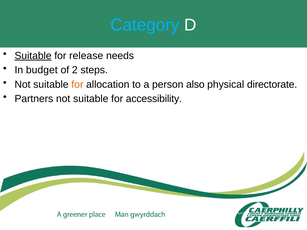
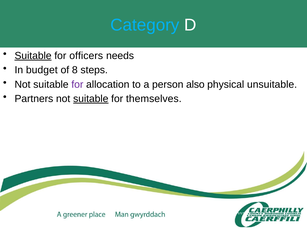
release: release -> officers
2: 2 -> 8
for at (77, 84) colour: orange -> purple
directorate: directorate -> unsuitable
suitable at (91, 99) underline: none -> present
accessibility: accessibility -> themselves
